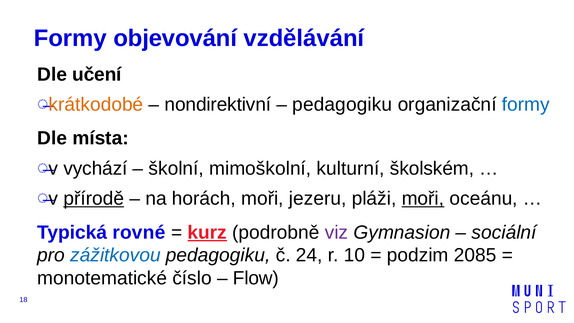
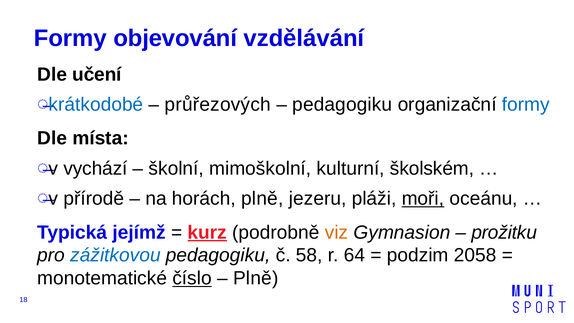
krátkodobé colour: orange -> blue
nondirektivní: nondirektivní -> průřezových
přírodě underline: present -> none
horách moři: moři -> plně
rovné: rovné -> jejímž
viz colour: purple -> orange
sociální: sociální -> prožitku
24: 24 -> 58
10: 10 -> 64
2085: 2085 -> 2058
číslo underline: none -> present
Flow at (256, 278): Flow -> Plně
